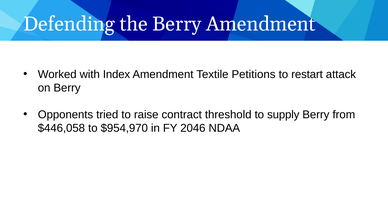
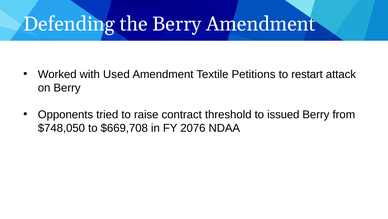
Index: Index -> Used
supply: supply -> issued
$446,058: $446,058 -> $748,050
$954,970: $954,970 -> $669,708
2046: 2046 -> 2076
